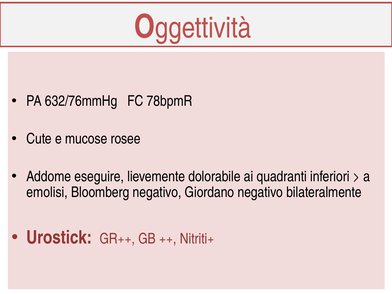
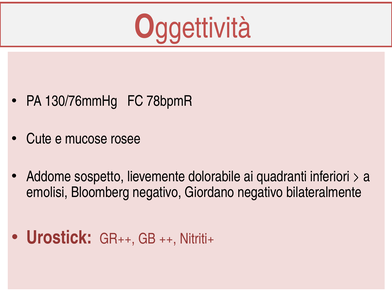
632/76mmHg: 632/76mmHg -> 130/76mmHg
eseguire: eseguire -> sospetto
